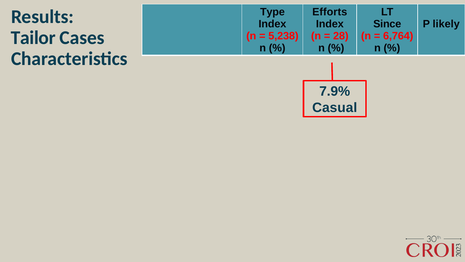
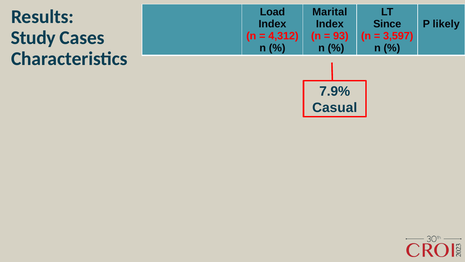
Type: Type -> Load
Efforts: Efforts -> Marital
Tailor: Tailor -> Study
5,238: 5,238 -> 4,312
28: 28 -> 93
6,764: 6,764 -> 3,597
